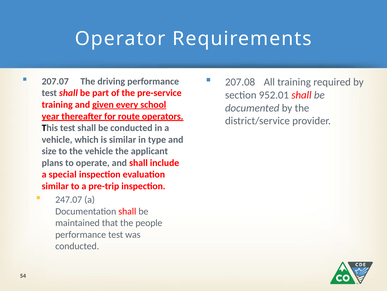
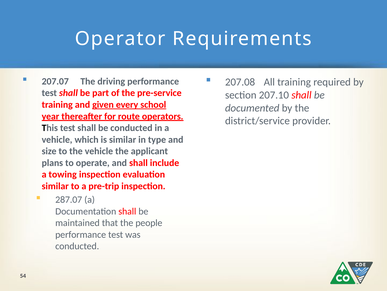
952.01: 952.01 -> 207.10
special: special -> towing
247.07: 247.07 -> 287.07
